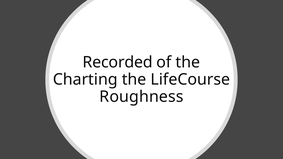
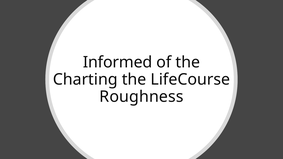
Recorded: Recorded -> Informed
